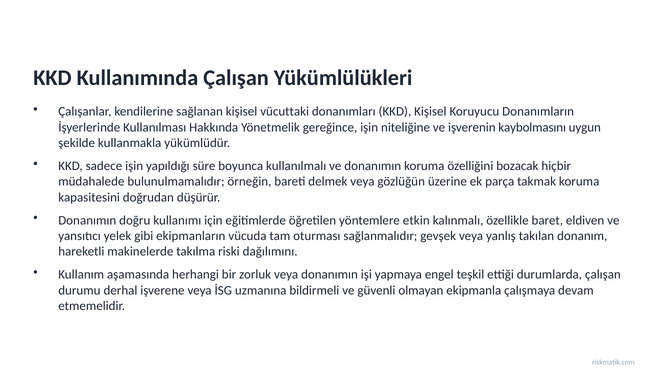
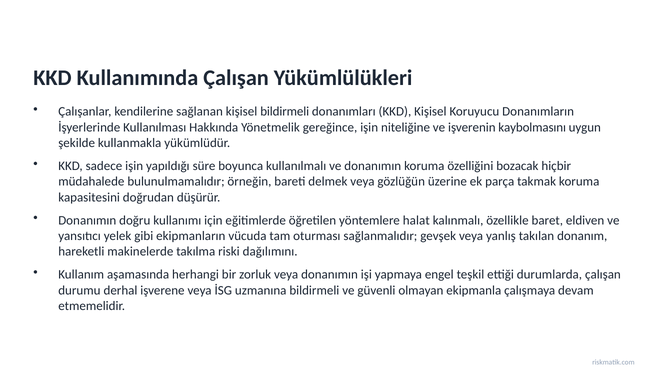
kişisel vücuttaki: vücuttaki -> bildirmeli
etkin: etkin -> halat
